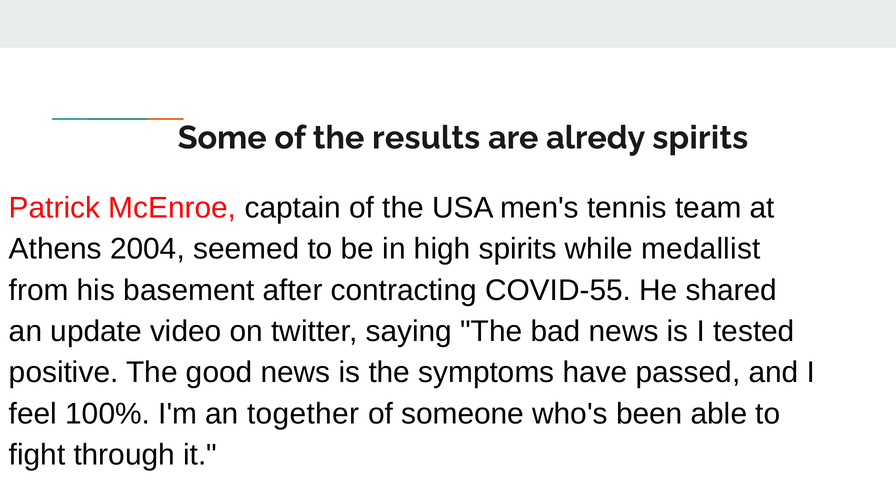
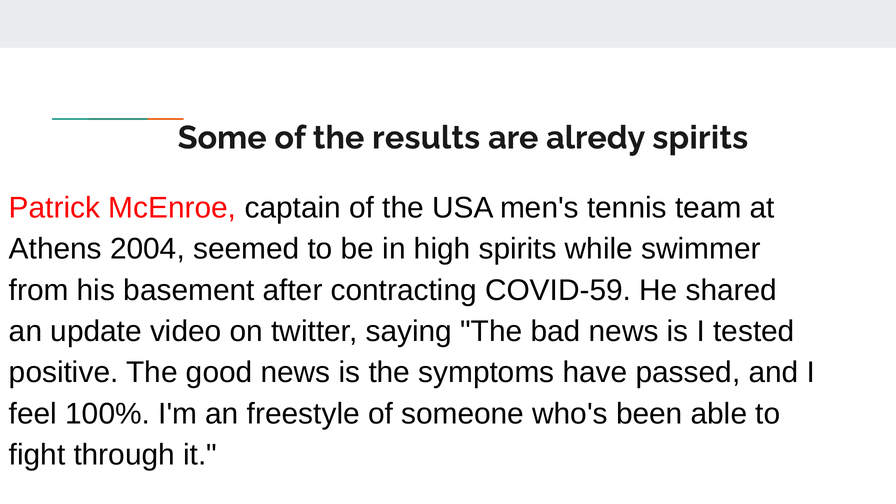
medallist: medallist -> swimmer
COVID-55: COVID-55 -> COVID-59
together: together -> freestyle
